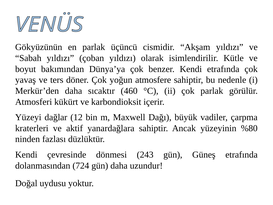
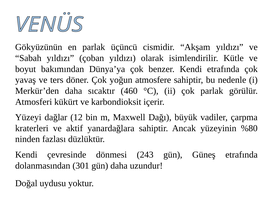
724: 724 -> 301
